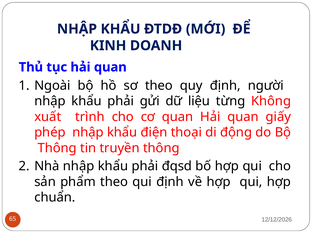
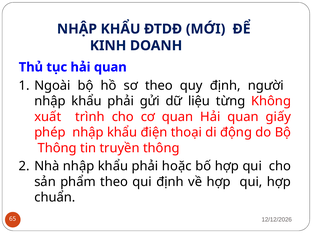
đqsd: đqsd -> hoặc
